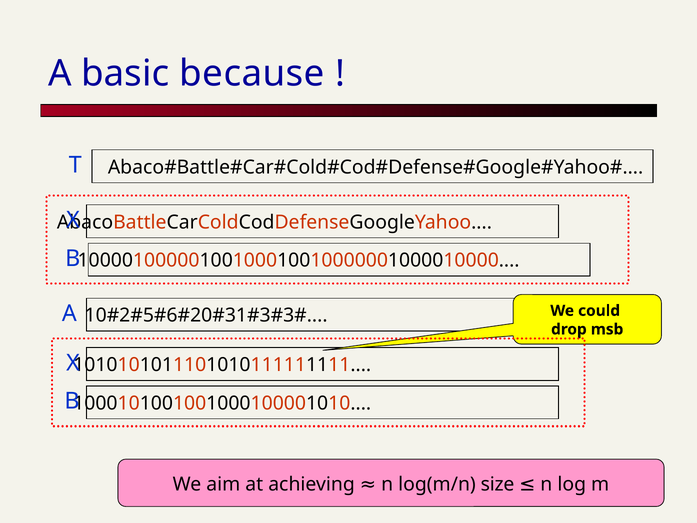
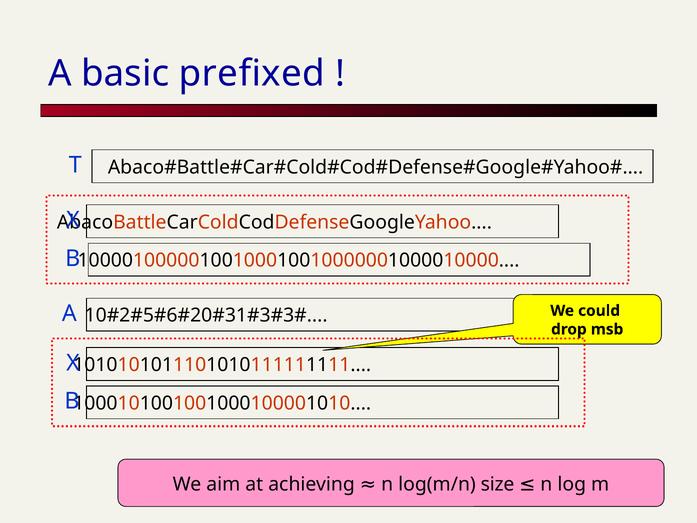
because: because -> prefixed
